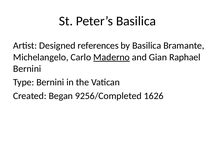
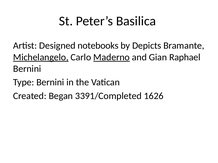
references: references -> notebooks
by Basilica: Basilica -> Depicts
Michelangelo underline: none -> present
9256/Completed: 9256/Completed -> 3391/Completed
